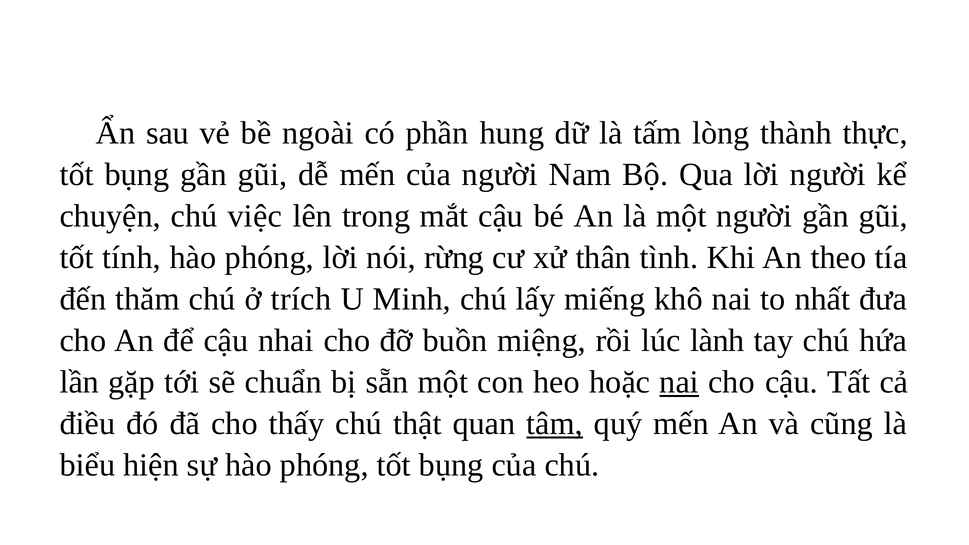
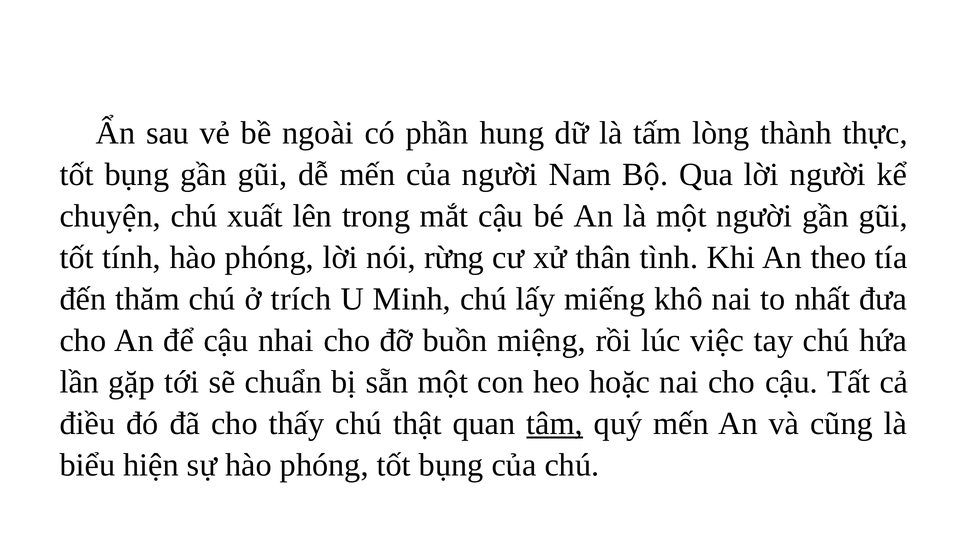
việc: việc -> xuất
lành: lành -> việc
nai at (679, 382) underline: present -> none
